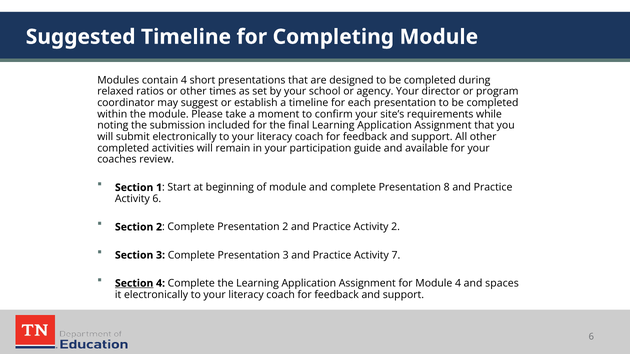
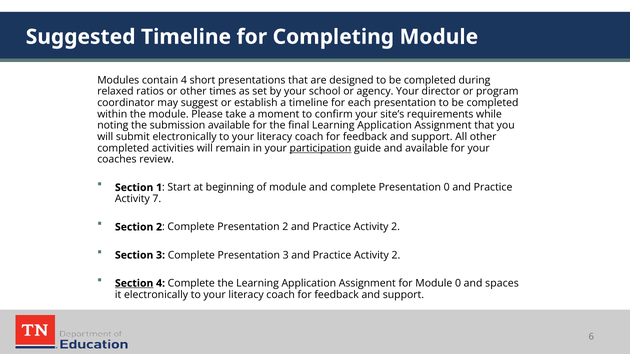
submission included: included -> available
participation underline: none -> present
Presentation 8: 8 -> 0
Activity 6: 6 -> 7
7 at (396, 255): 7 -> 2
Module 4: 4 -> 0
